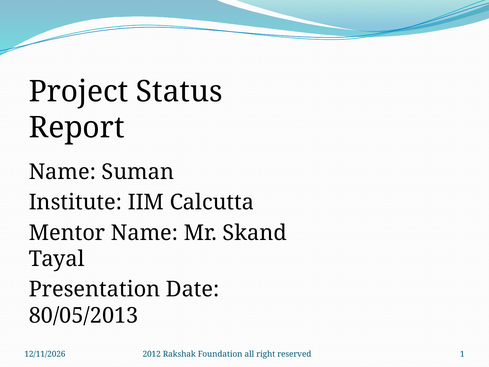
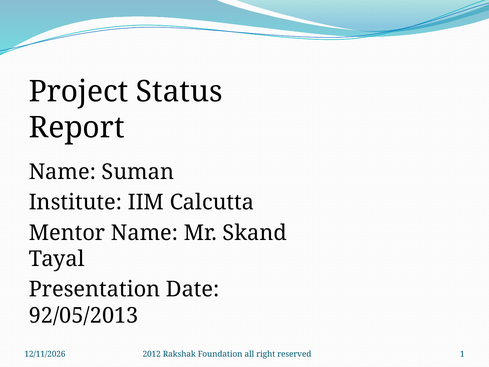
80/05/2013: 80/05/2013 -> 92/05/2013
